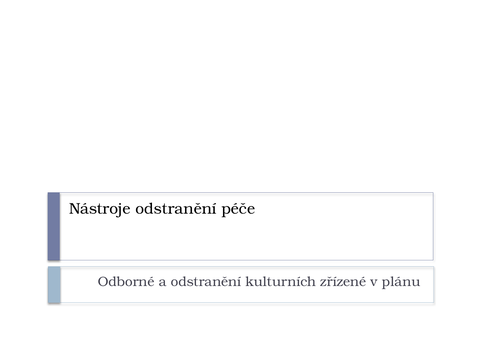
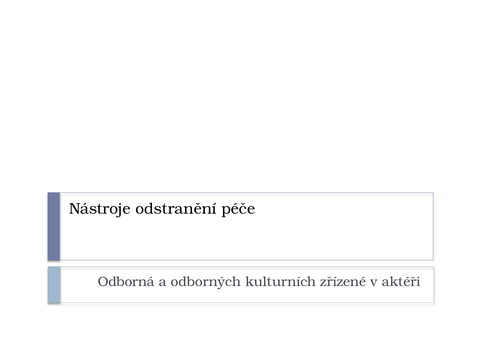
Odborné: Odborné -> Odborná
a odstranění: odstranění -> odborných
plánu: plánu -> aktéři
